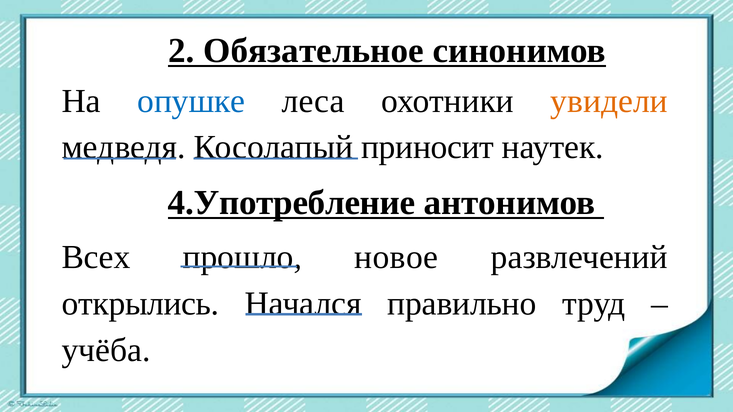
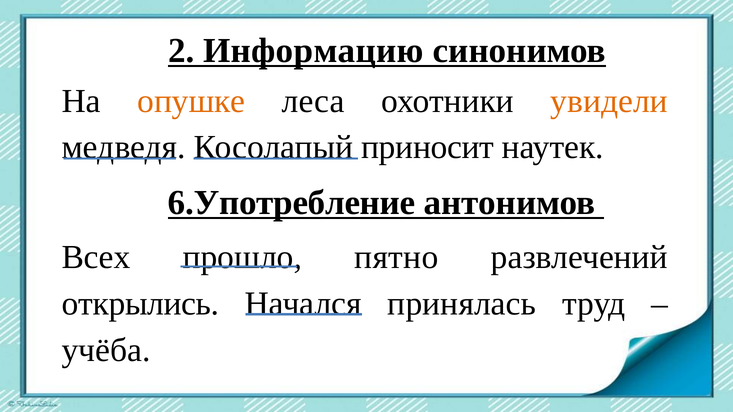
Обязательное: Обязательное -> Информацию
опушке colour: blue -> orange
4.Употребление: 4.Употребление -> 6.Употребление
новое: новое -> пятно
правильно: правильно -> принялась
